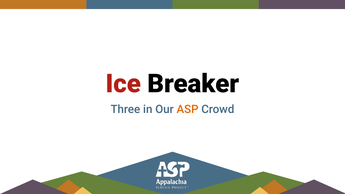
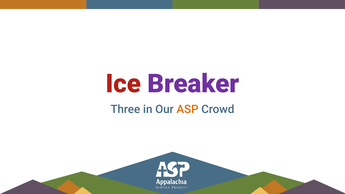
Breaker colour: black -> purple
